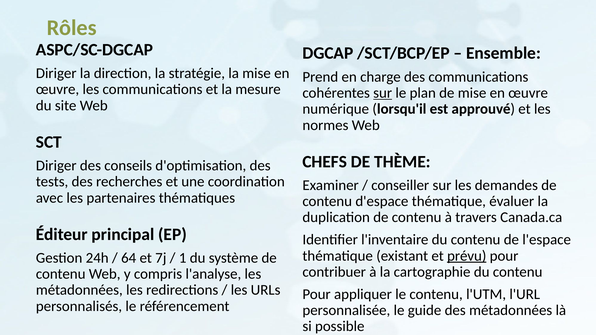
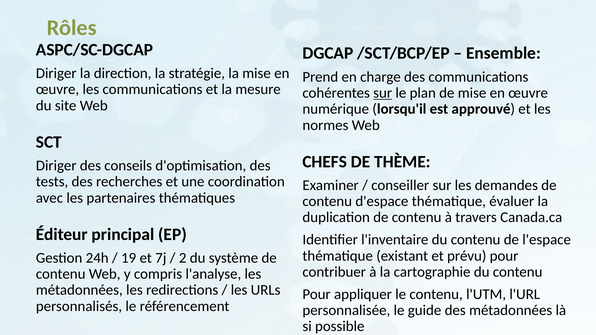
prévu underline: present -> none
64: 64 -> 19
1: 1 -> 2
